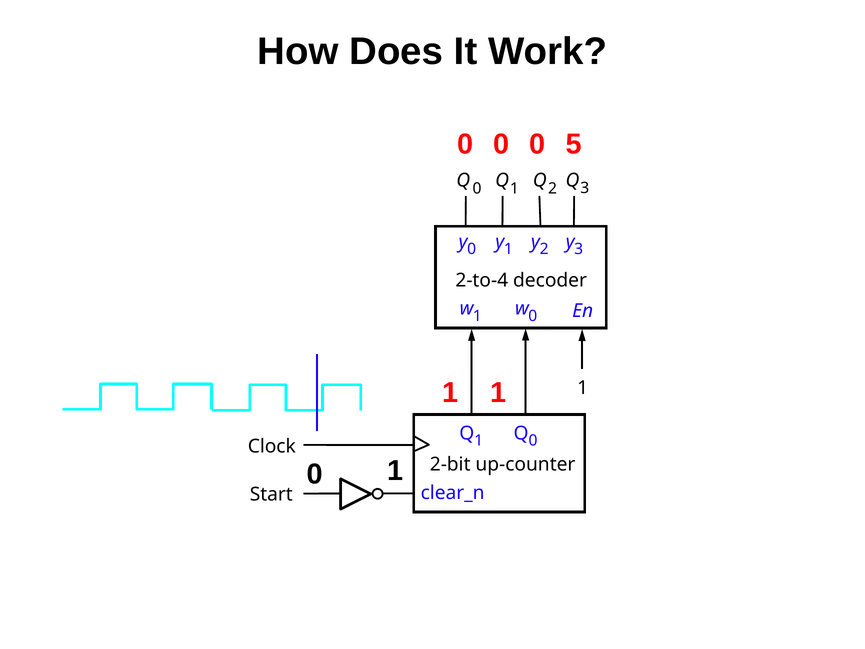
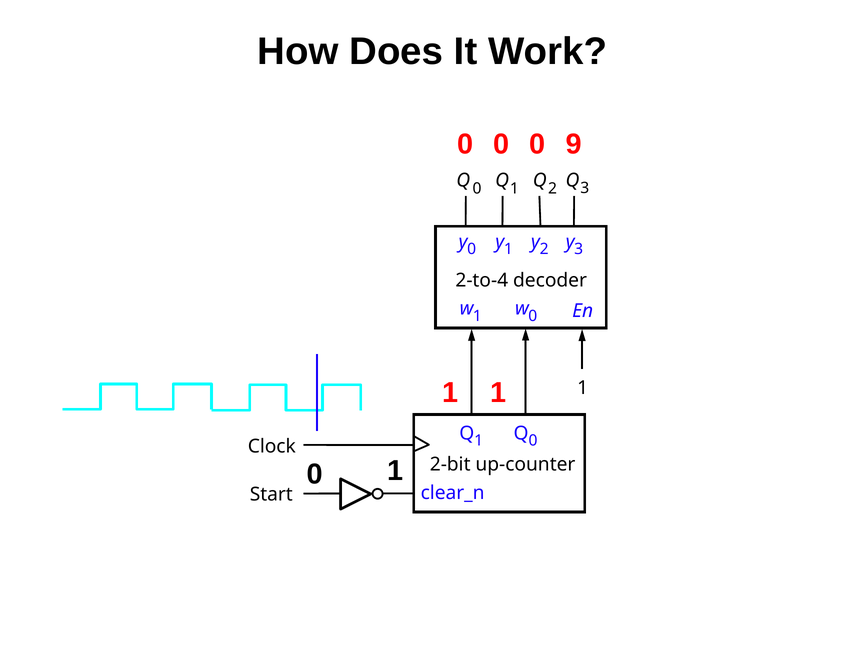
5: 5 -> 9
